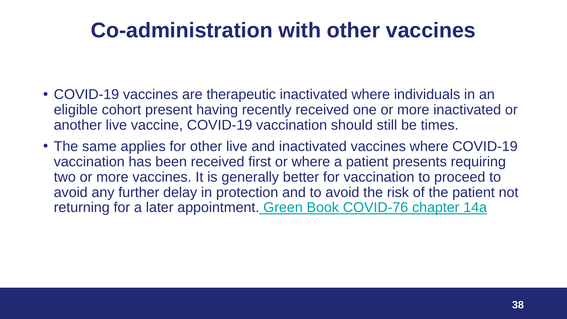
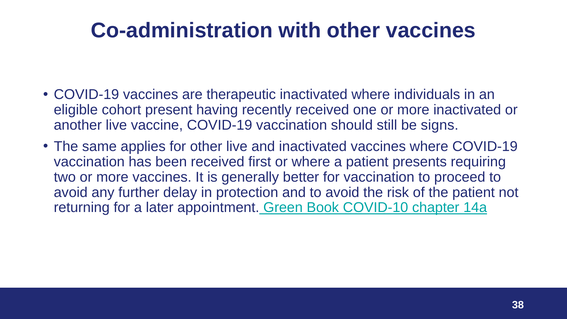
times: times -> signs
COVID-76: COVID-76 -> COVID-10
